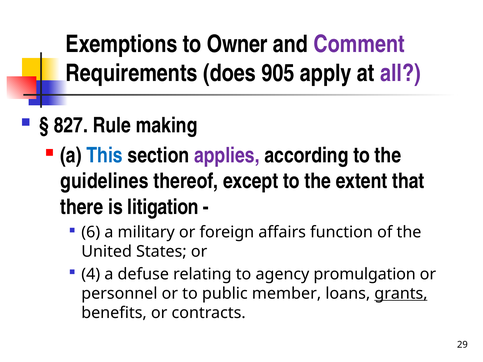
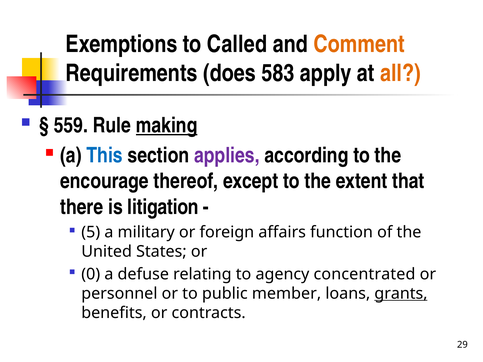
Owner: Owner -> Called
Comment colour: purple -> orange
905: 905 -> 583
all colour: purple -> orange
827: 827 -> 559
making underline: none -> present
guidelines: guidelines -> encourage
6: 6 -> 5
4: 4 -> 0
promulgation: promulgation -> concentrated
